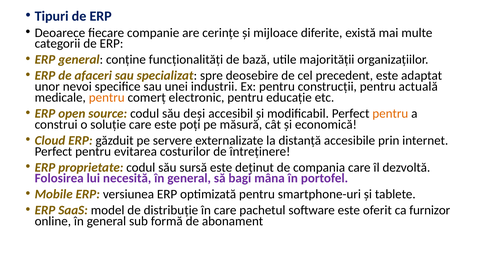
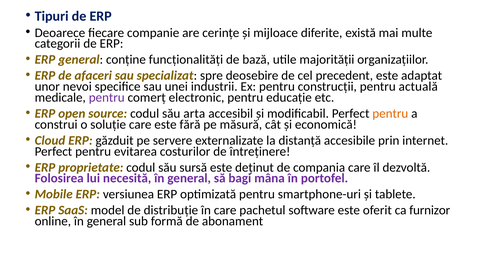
pentru at (107, 98) colour: orange -> purple
deși: deși -> arta
poți: poți -> fără
